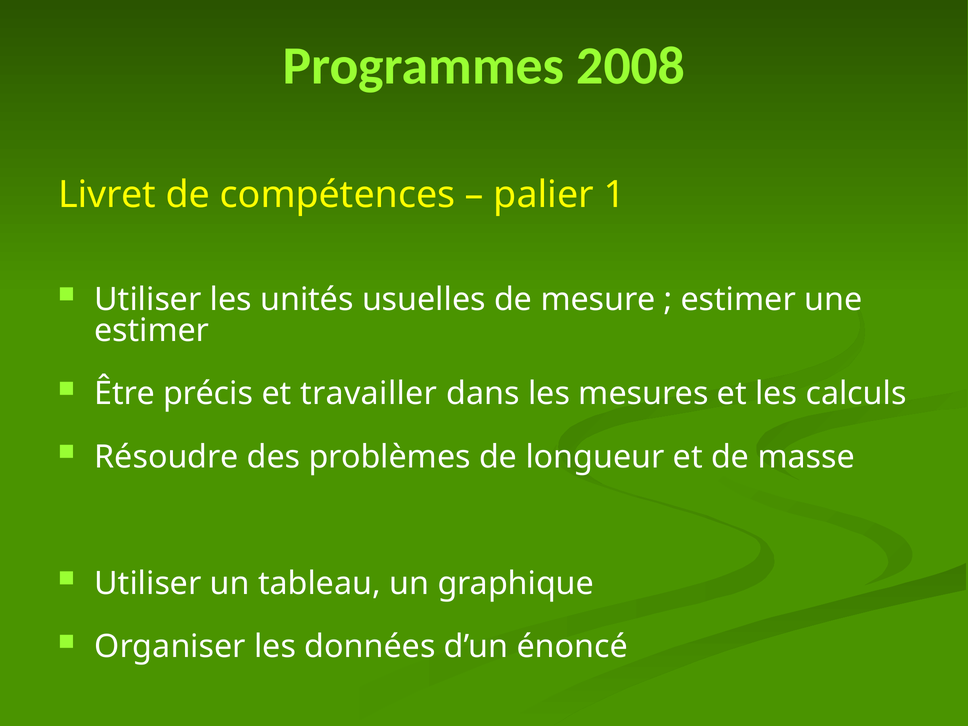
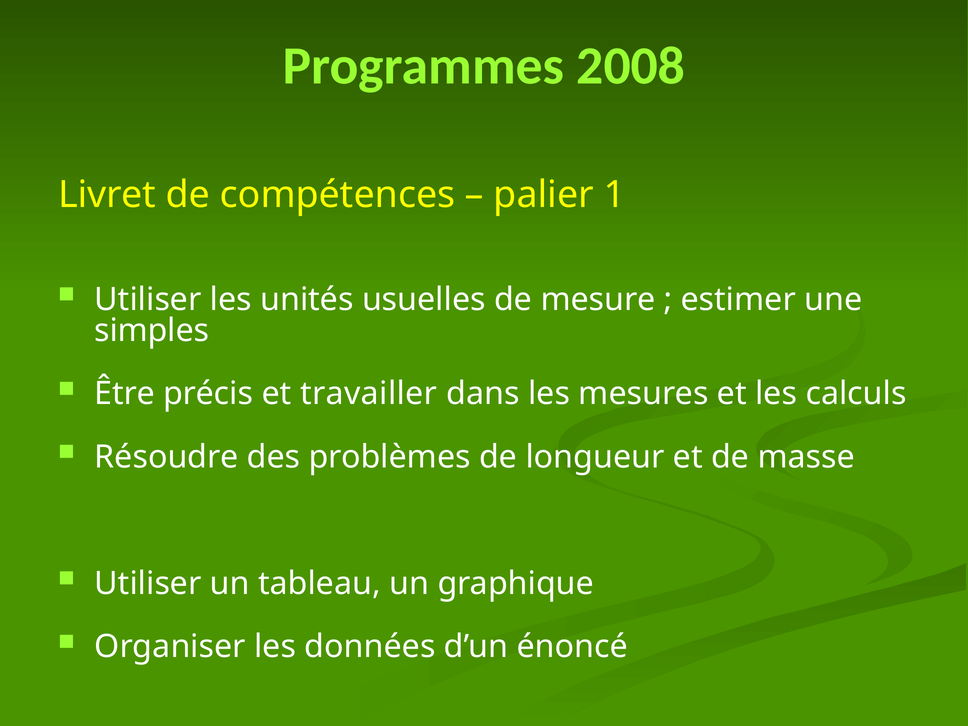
estimer at (152, 331): estimer -> simples
